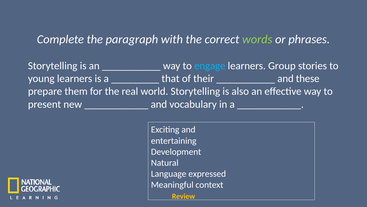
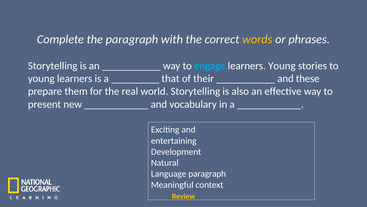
words colour: light green -> yellow
learners Group: Group -> Young
Language expressed: expressed -> paragraph
